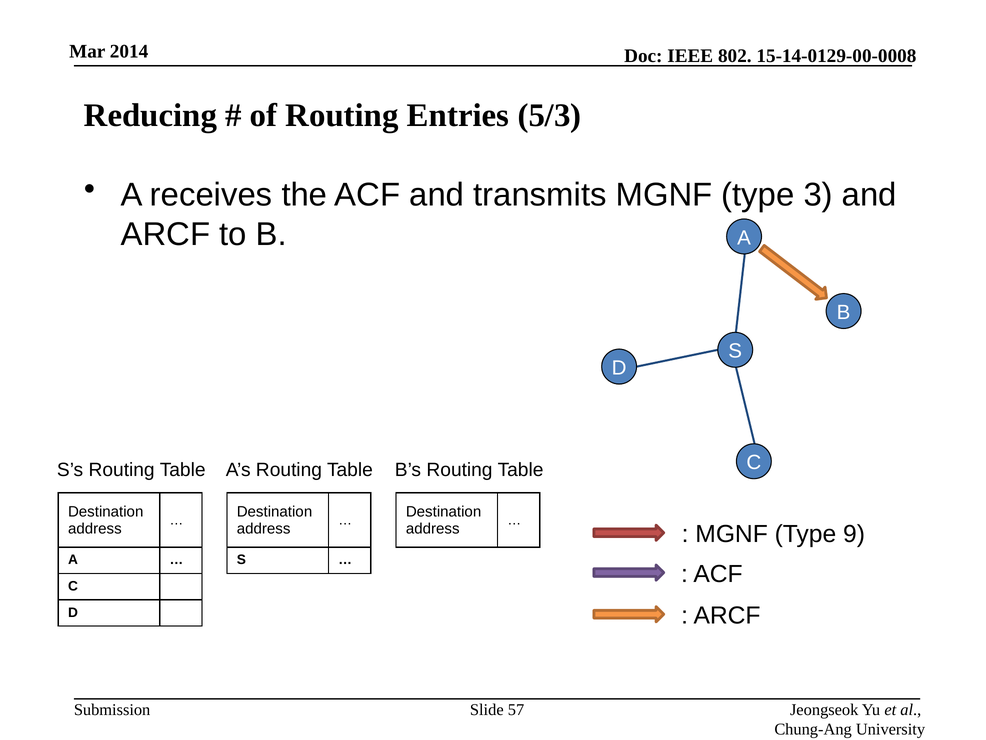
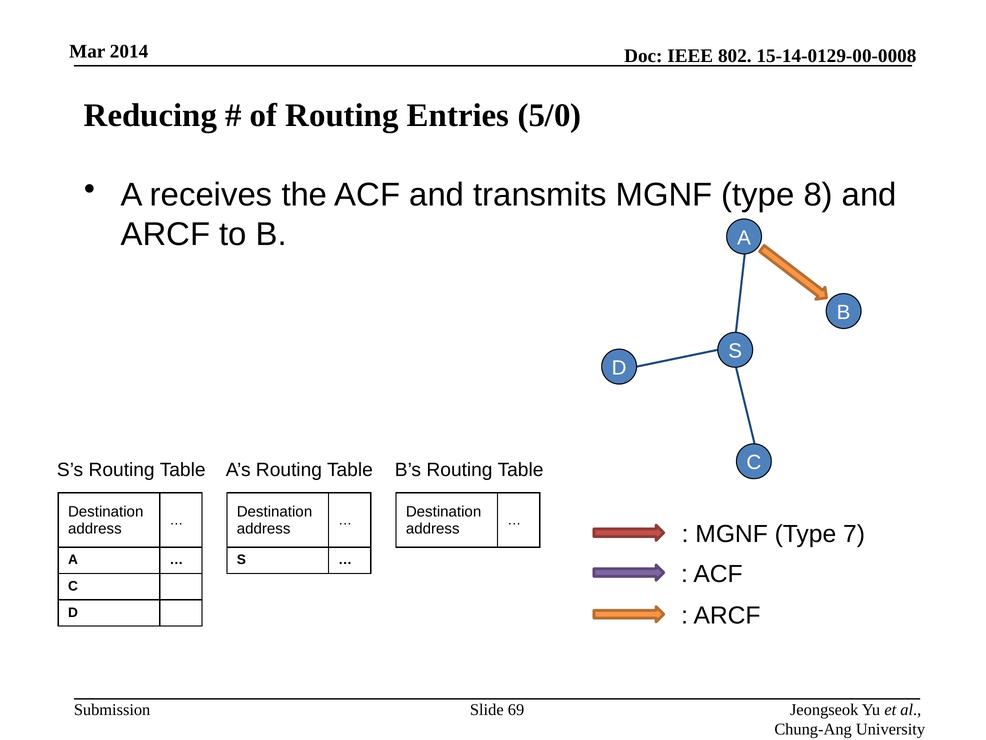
5/3: 5/3 -> 5/0
3: 3 -> 8
9: 9 -> 7
57: 57 -> 69
